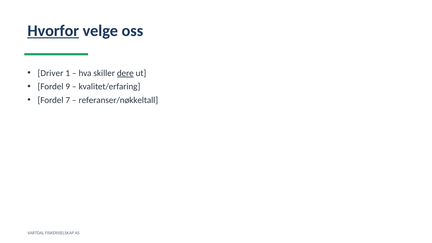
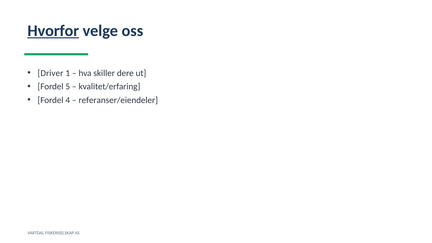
dere underline: present -> none
9: 9 -> 5
7: 7 -> 4
referanser/nøkkeltall: referanser/nøkkeltall -> referanser/eiendeler
